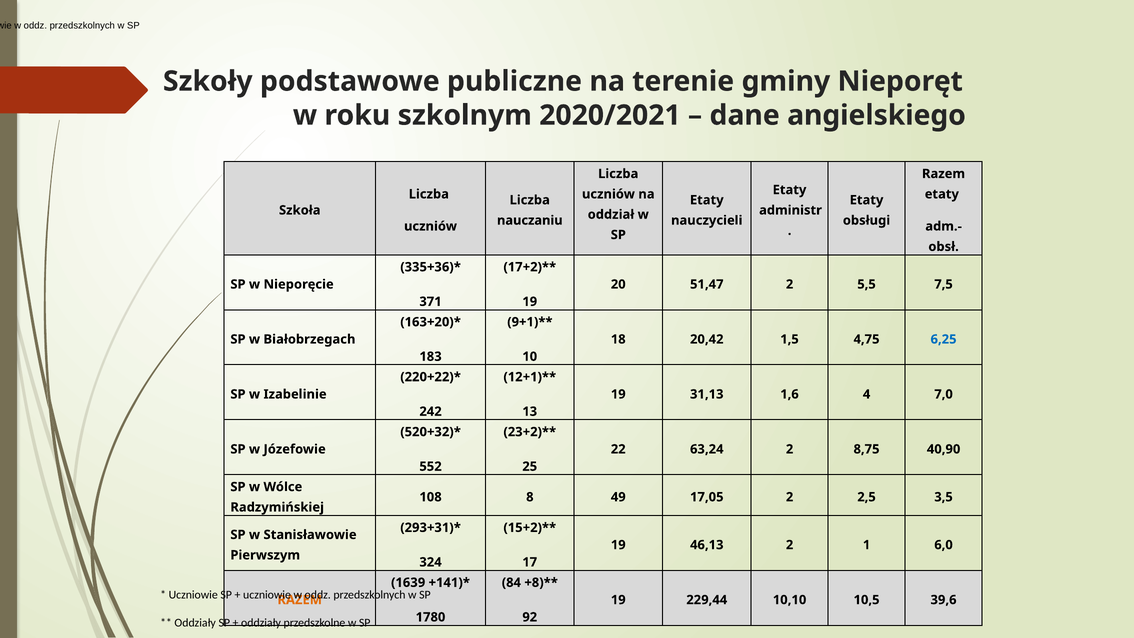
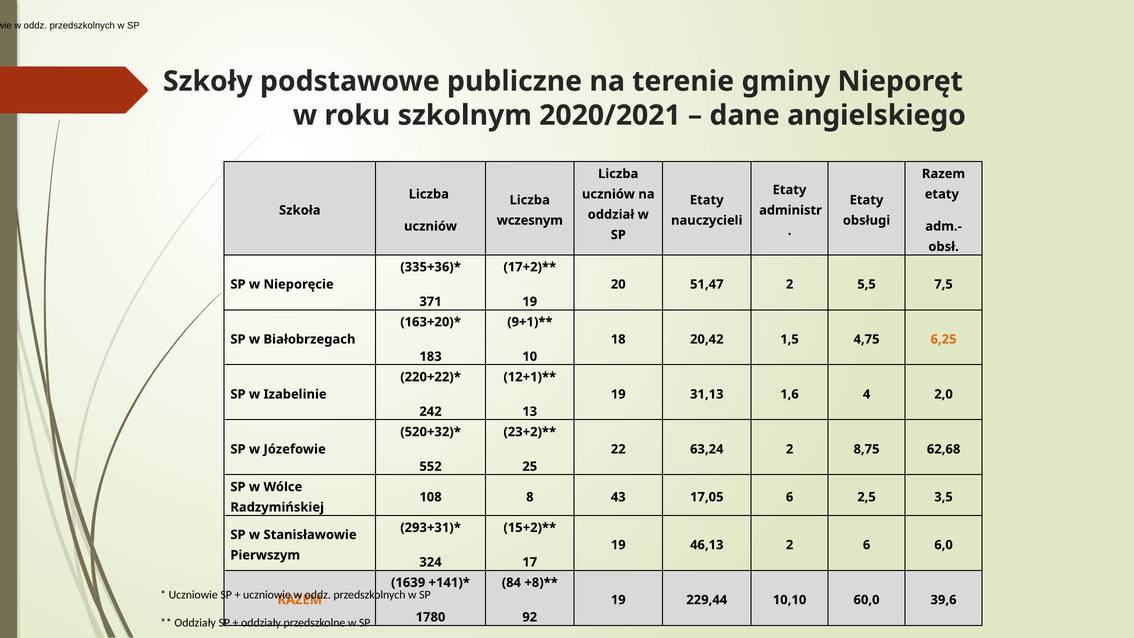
nauczaniu: nauczaniu -> wczesnym
6,25 colour: blue -> orange
7,0: 7,0 -> 2,0
40,90: 40,90 -> 62,68
49: 49 -> 43
17,05 2: 2 -> 6
2 1: 1 -> 6
10,5: 10,5 -> 60,0
